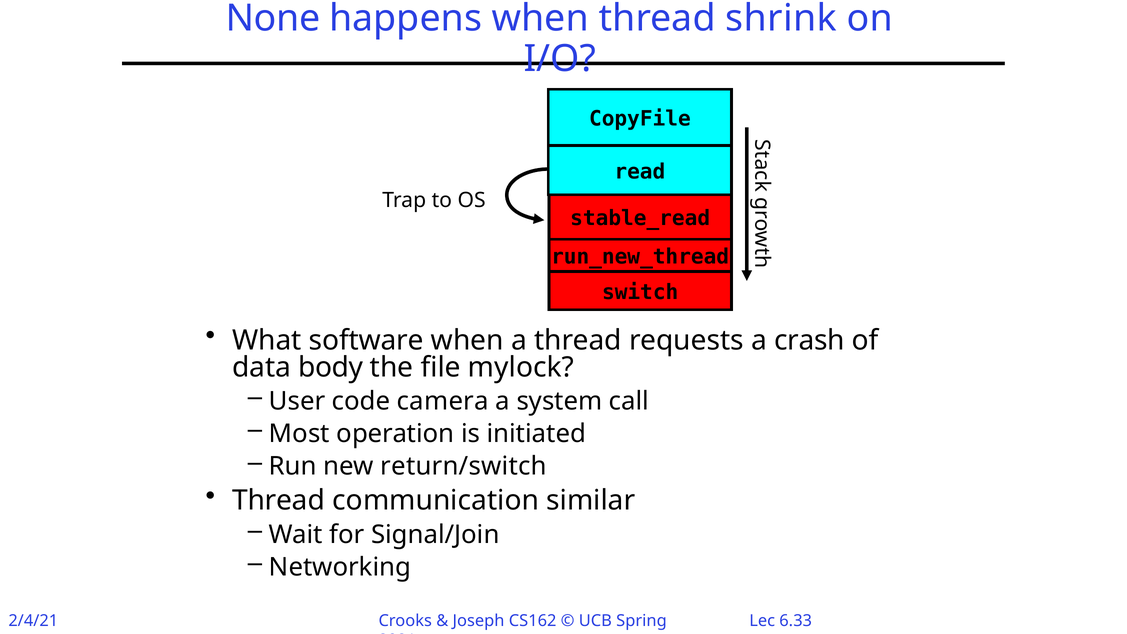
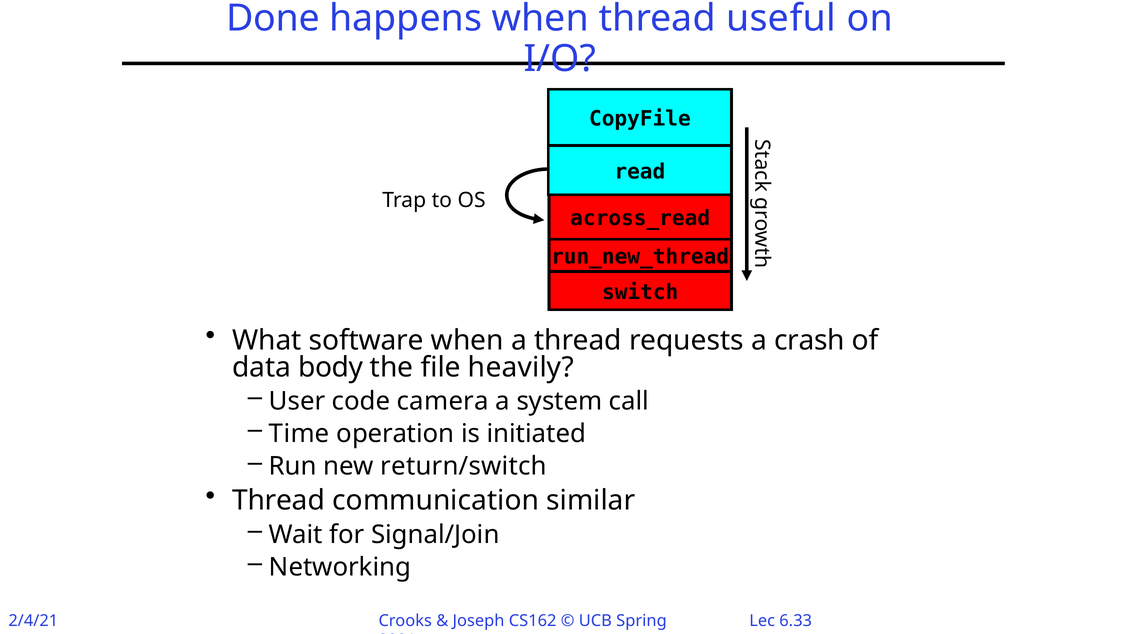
None: None -> Done
shrink: shrink -> useful
stable_read: stable_read -> across_read
mylock: mylock -> heavily
Most: Most -> Time
